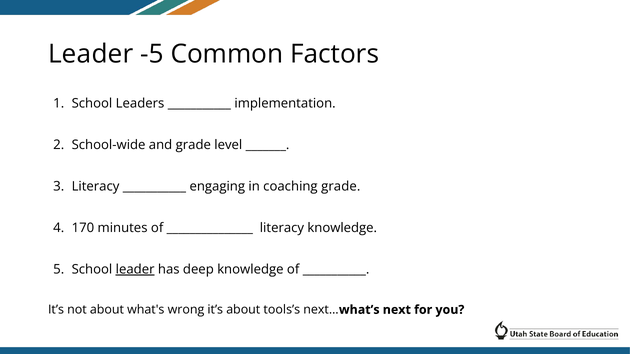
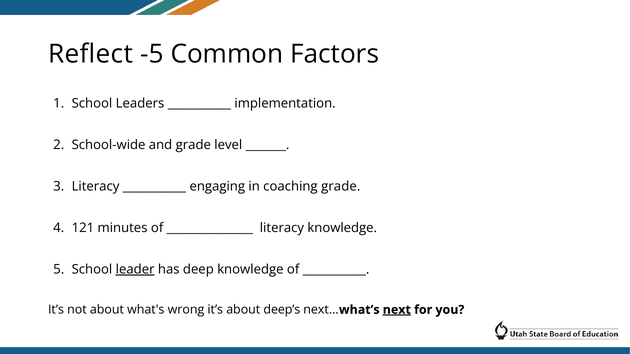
Leader at (91, 54): Leader -> Reflect
170: 170 -> 121
tools’s: tools’s -> deep’s
next underline: none -> present
